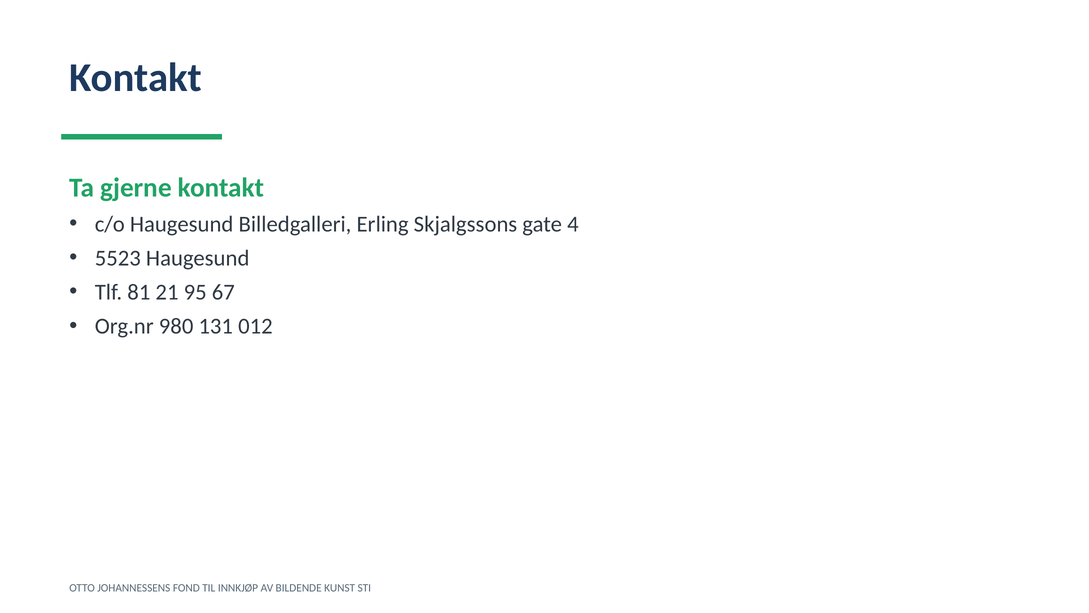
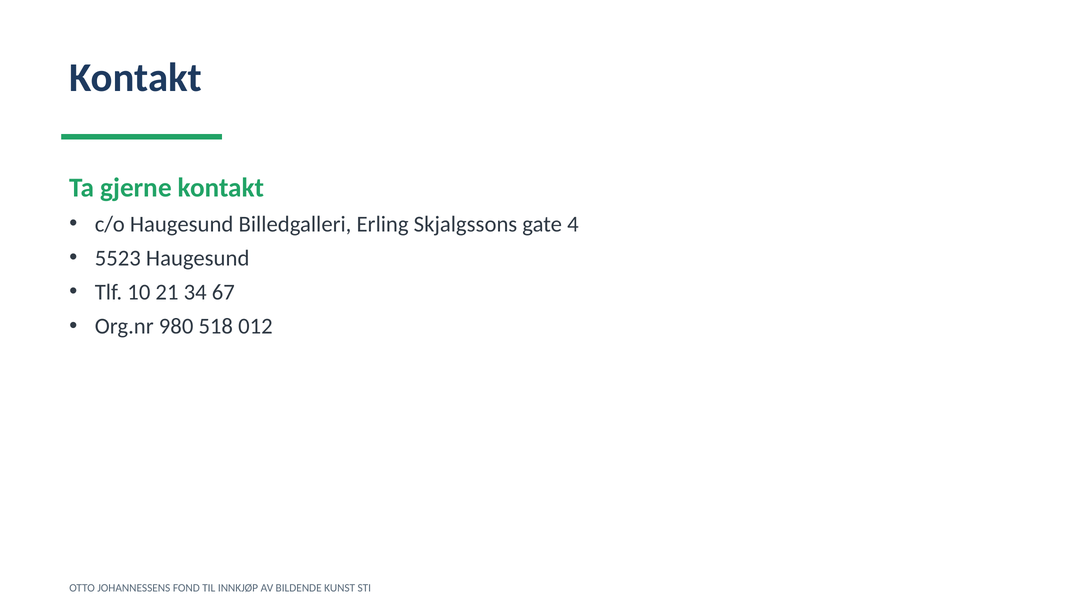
81: 81 -> 10
95: 95 -> 34
131: 131 -> 518
